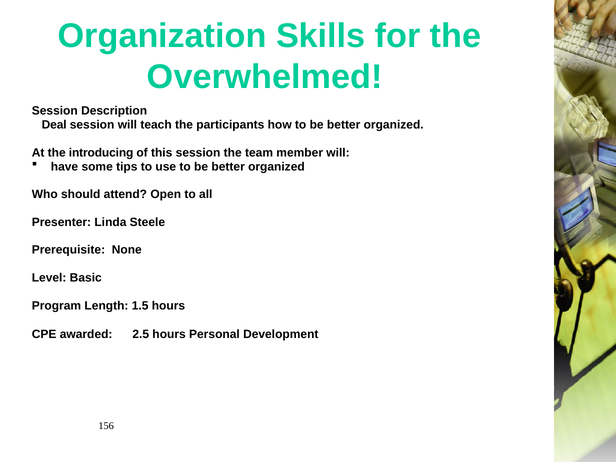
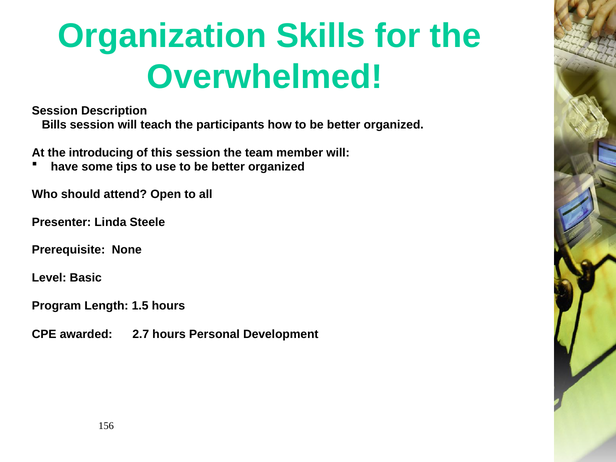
Deal: Deal -> Bills
2.5: 2.5 -> 2.7
